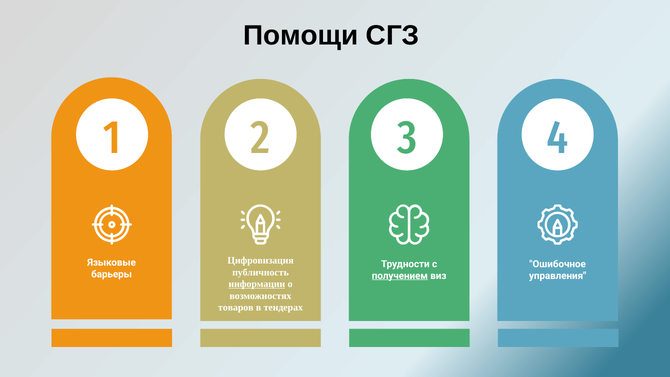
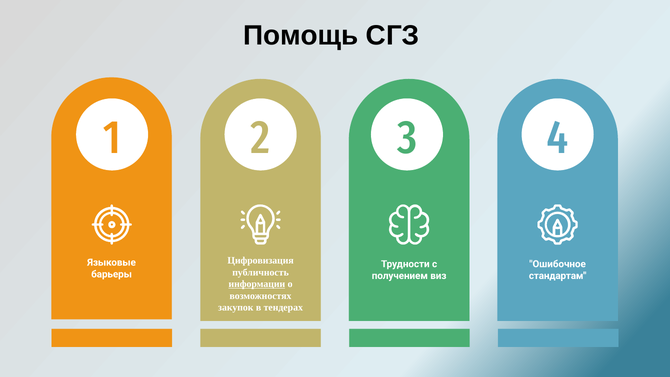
Помощи: Помощи -> Помощь
получением underline: present -> none
управления: управления -> стандартам
товаров: товаров -> закупок
